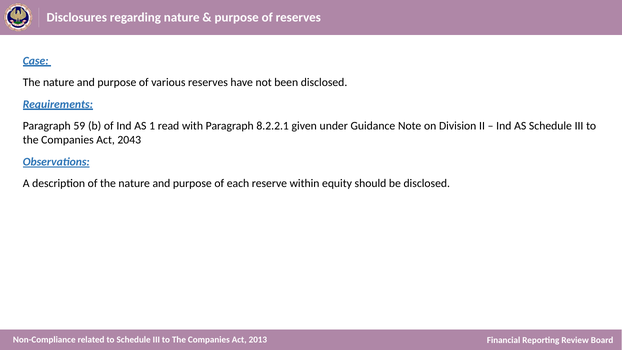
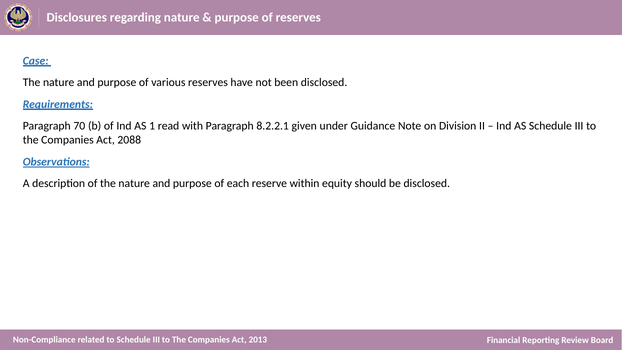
59: 59 -> 70
2043: 2043 -> 2088
